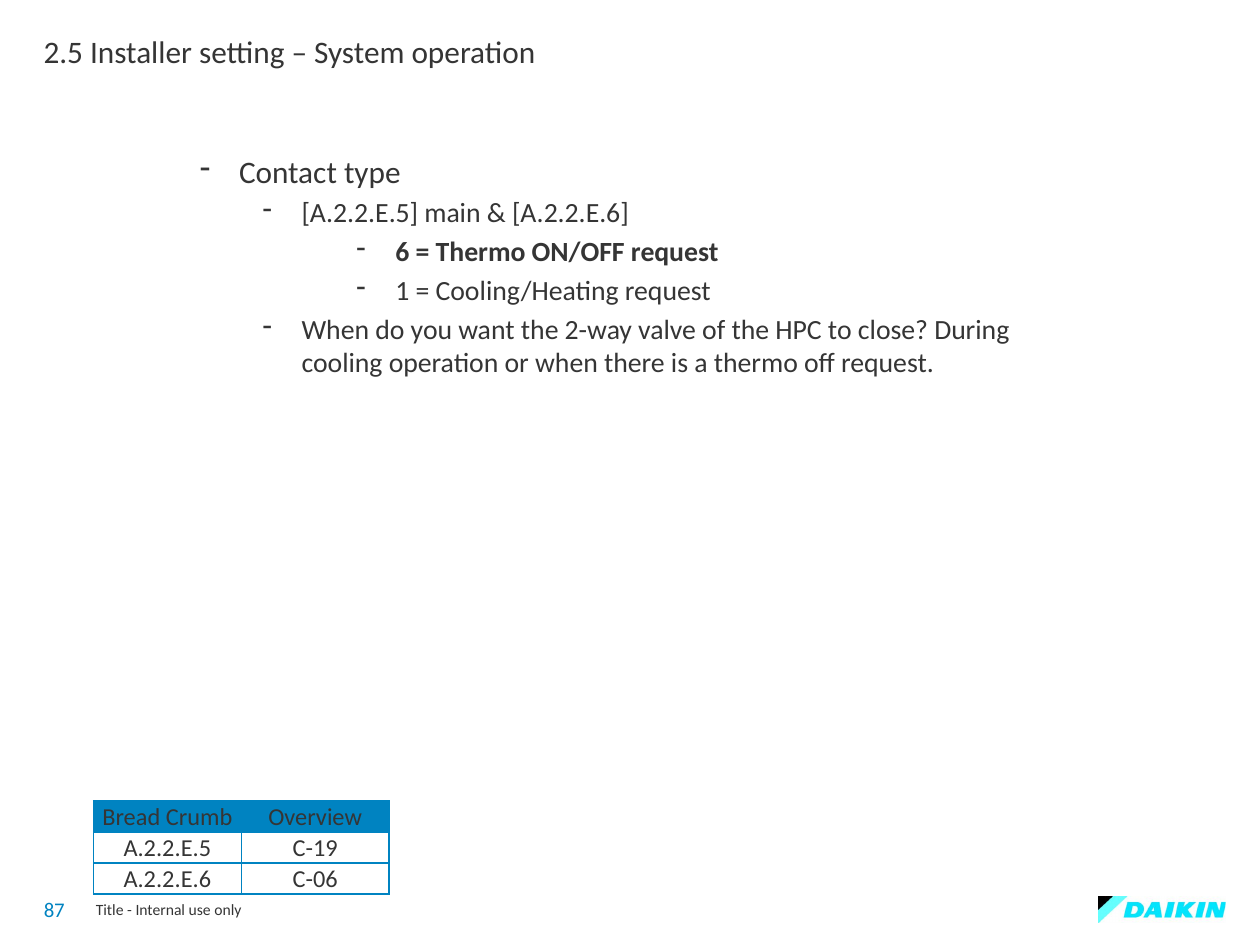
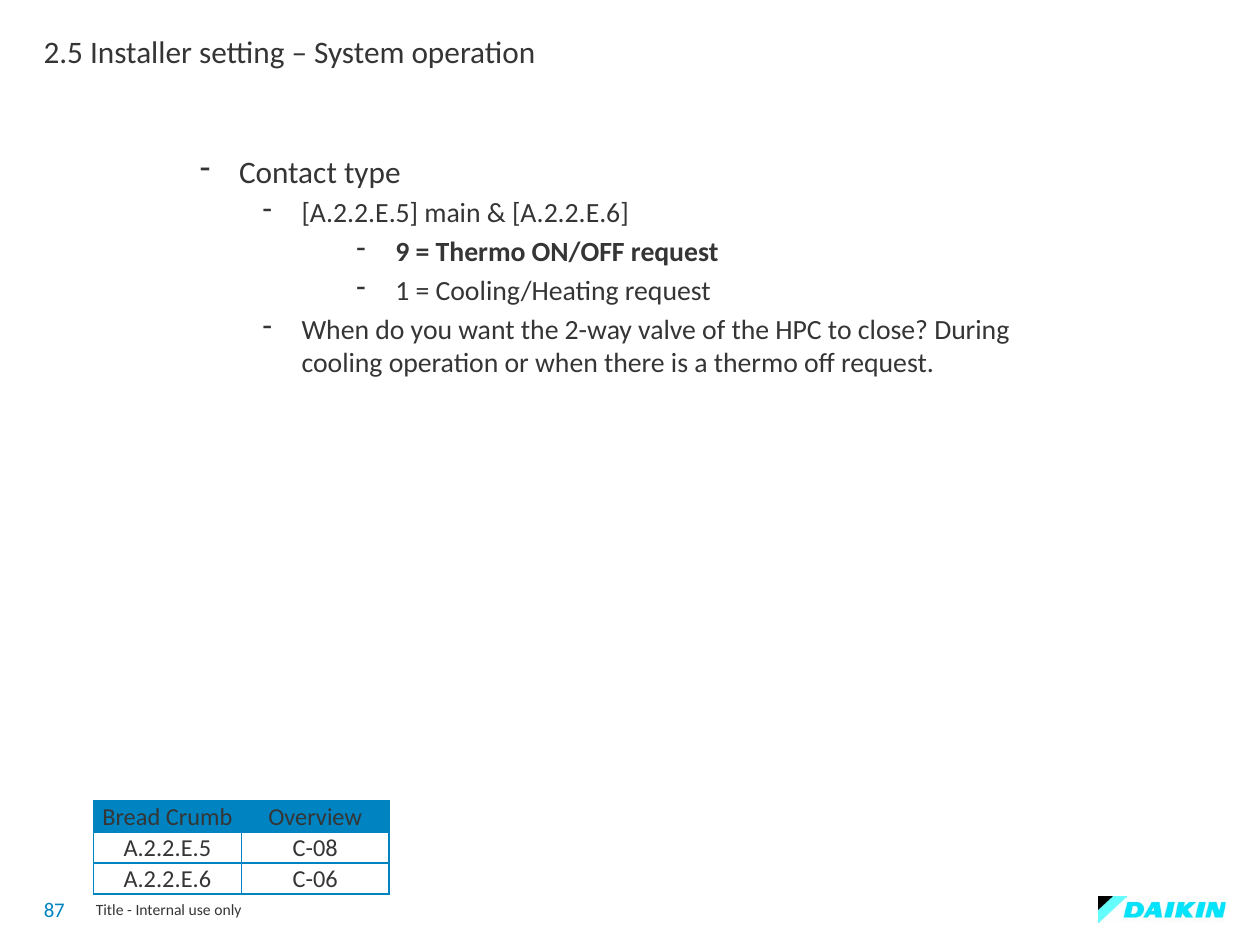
6: 6 -> 9
C-19: C-19 -> C-08
